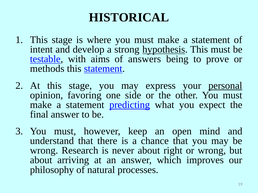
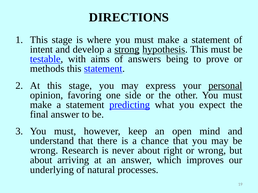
HISTORICAL: HISTORICAL -> DIRECTIONS
strong underline: none -> present
philosophy: philosophy -> underlying
